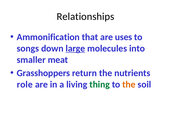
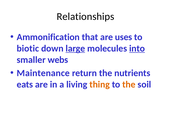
songs: songs -> biotic
into underline: none -> present
meat: meat -> webs
Grasshoppers: Grasshoppers -> Maintenance
role: role -> eats
thing colour: green -> orange
